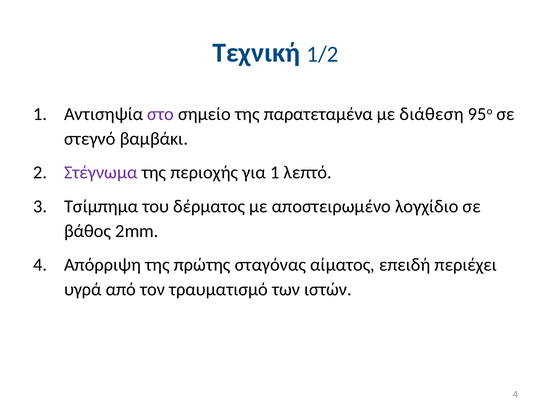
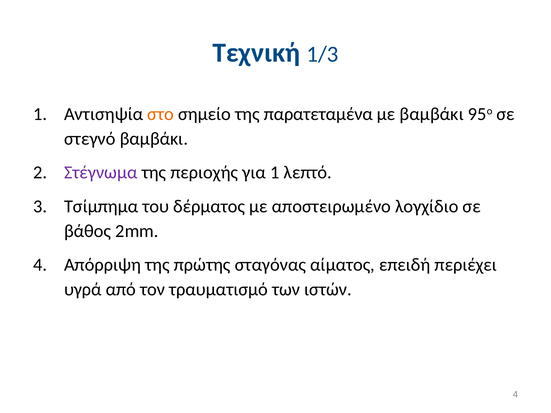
1/2: 1/2 -> 1/3
στο colour: purple -> orange
με διάθεση: διάθεση -> βαμβάκι
